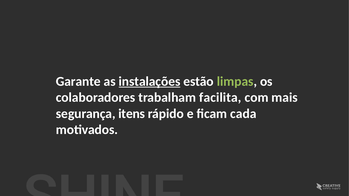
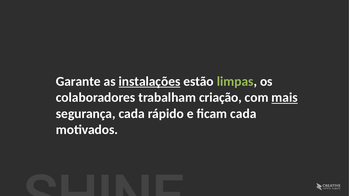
facilita: facilita -> criação
mais underline: none -> present
segurança itens: itens -> cada
